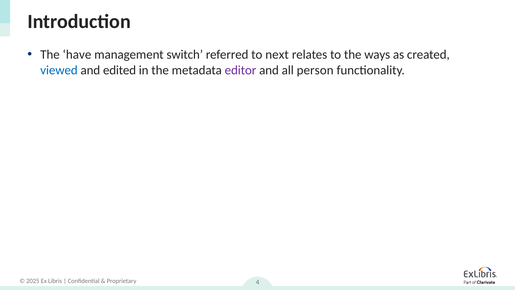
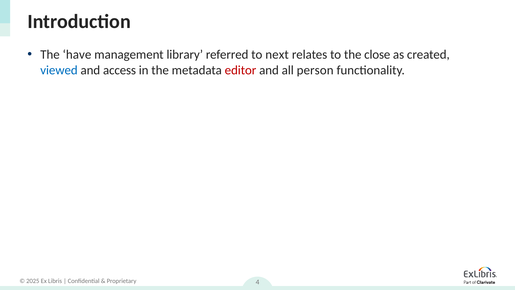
switch: switch -> library
ways: ways -> close
edited: edited -> access
editor colour: purple -> red
